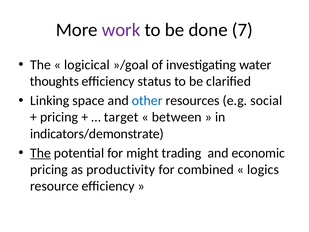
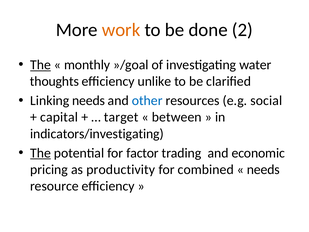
work colour: purple -> orange
7: 7 -> 2
The at (40, 65) underline: none -> present
logicical: logicical -> monthly
status: status -> unlike
Linking space: space -> needs
pricing at (59, 117): pricing -> capital
indicators/demonstrate: indicators/demonstrate -> indicators/investigating
might: might -> factor
logics at (263, 169): logics -> needs
